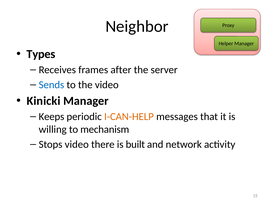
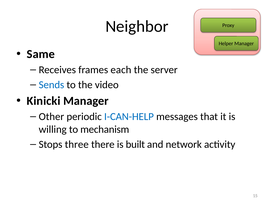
Types: Types -> Same
after: after -> each
Keeps: Keeps -> Other
I-CAN-HELP colour: orange -> blue
Stops video: video -> three
